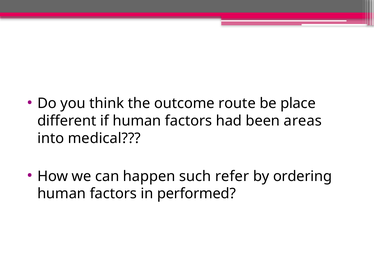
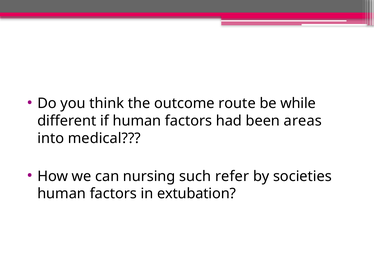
place: place -> while
happen: happen -> nursing
ordering: ordering -> societies
performed: performed -> extubation
